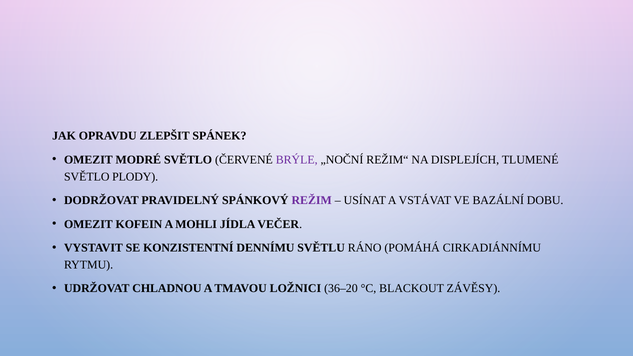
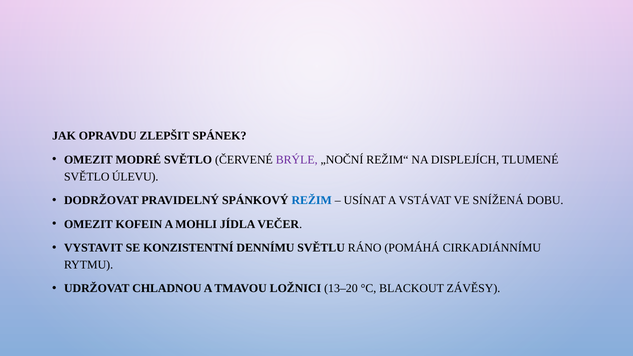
PLODY: PLODY -> ÚLEVU
REŽIM colour: purple -> blue
BAZÁLNÍ: BAZÁLNÍ -> SNÍŽENÁ
36–20: 36–20 -> 13–20
